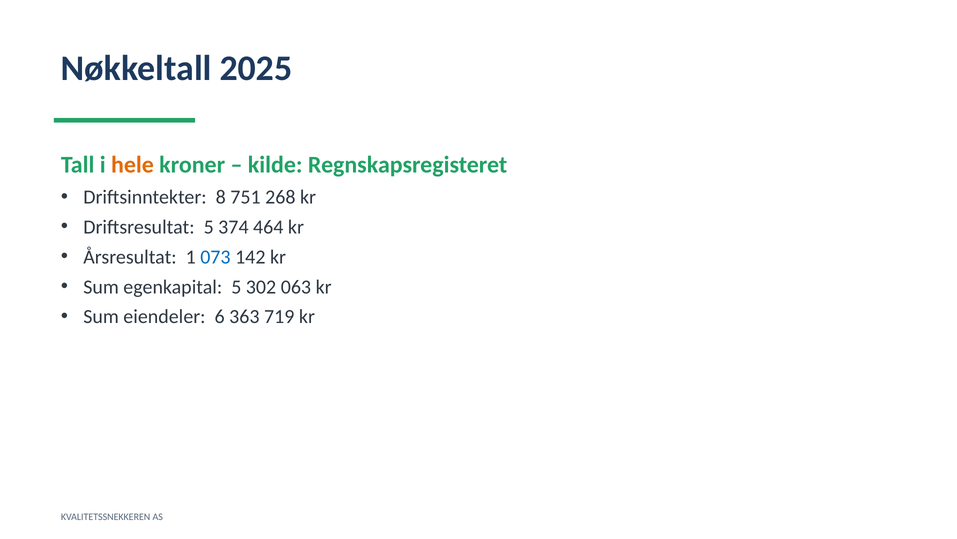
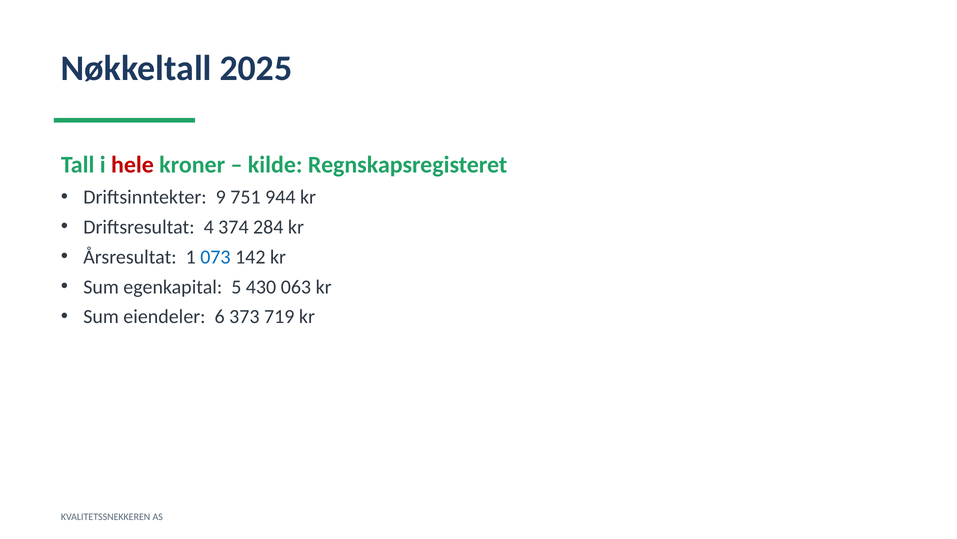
hele colour: orange -> red
8: 8 -> 9
268: 268 -> 944
Driftsresultat 5: 5 -> 4
464: 464 -> 284
302: 302 -> 430
363: 363 -> 373
